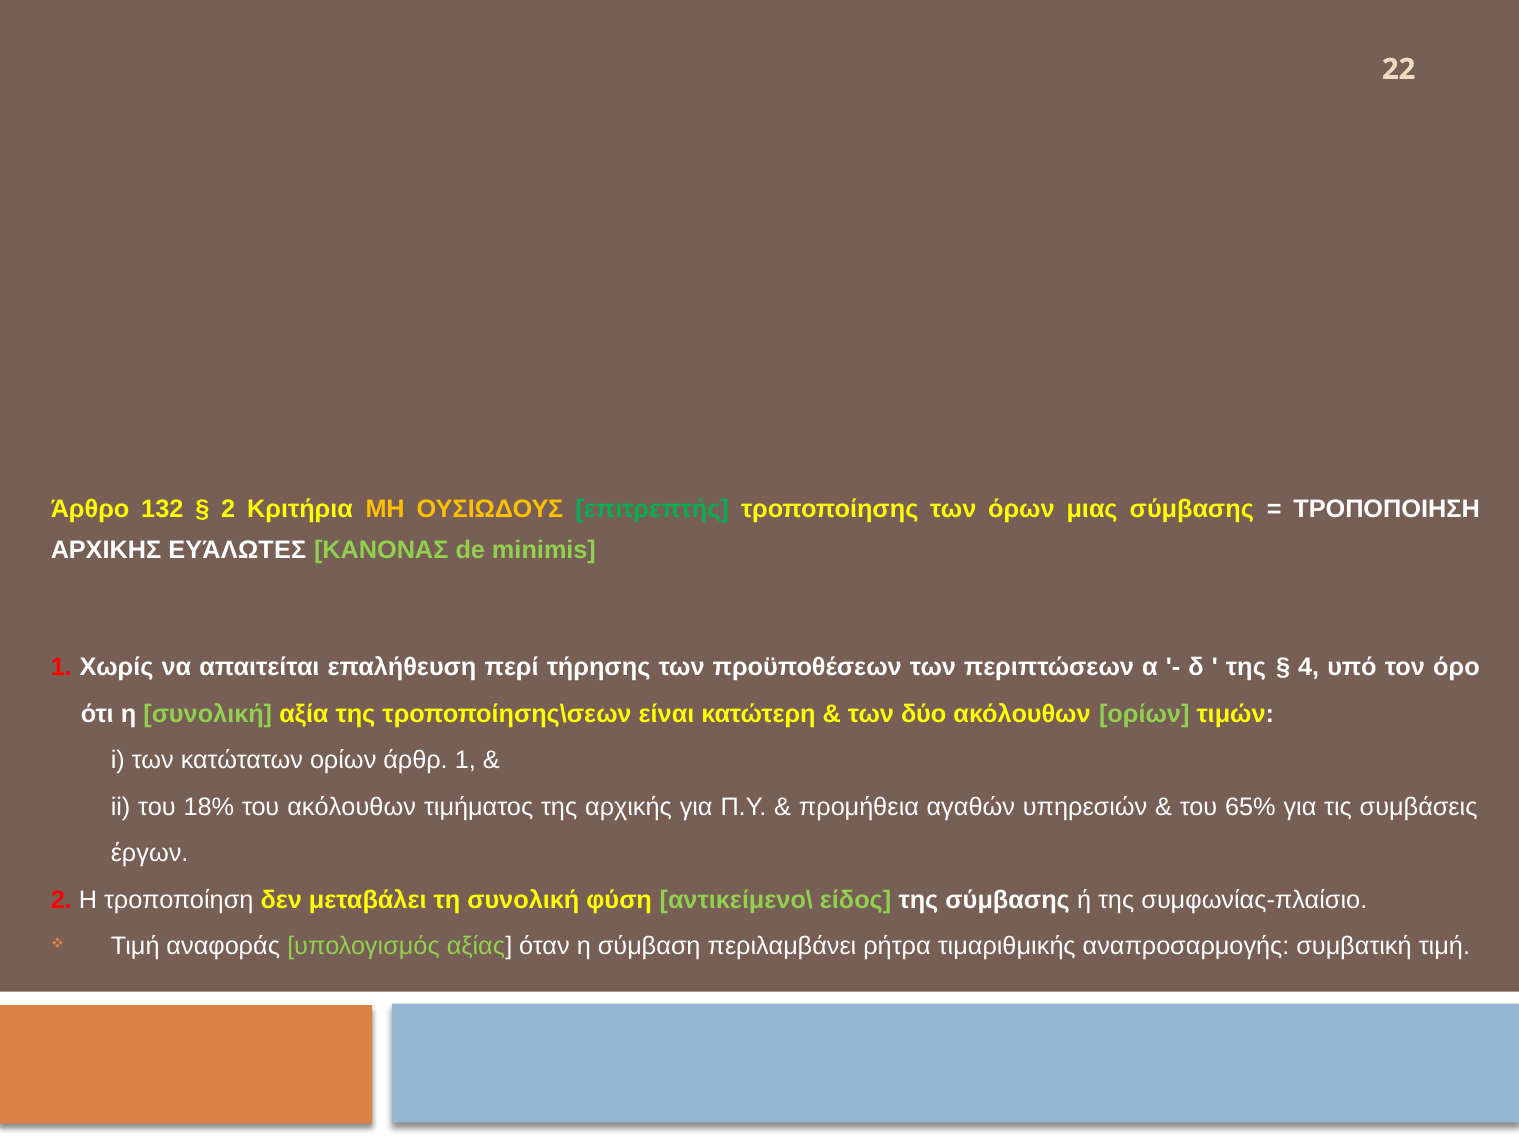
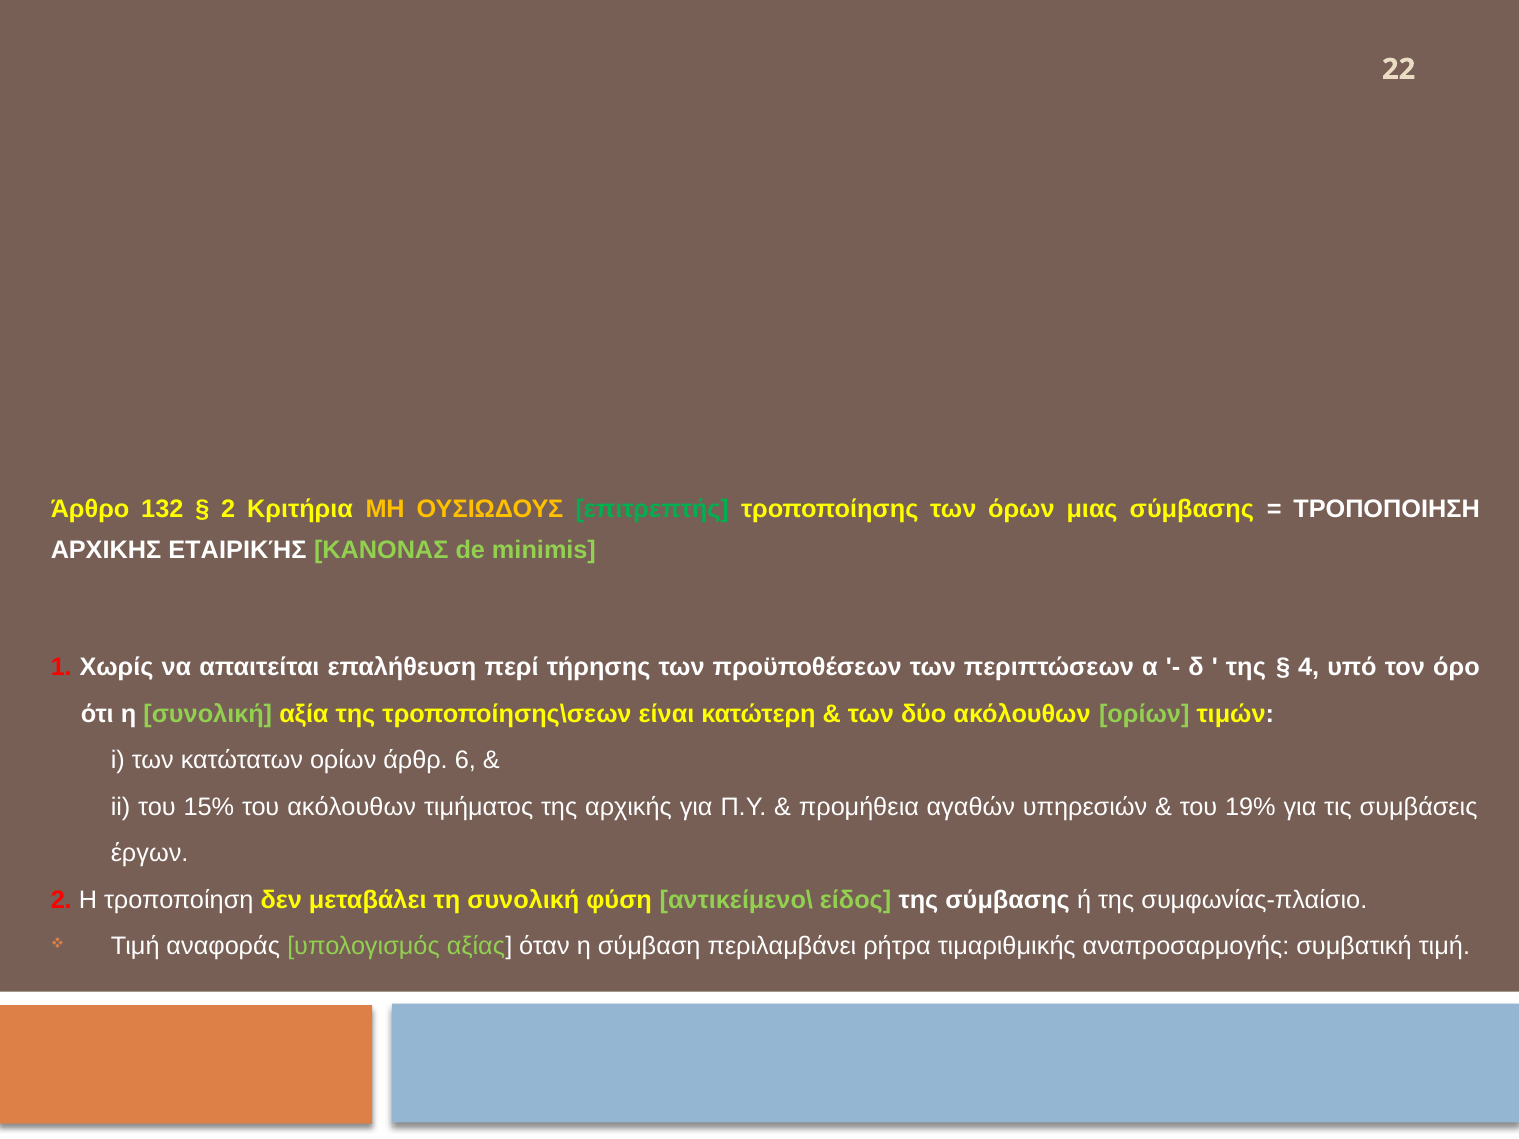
ΕΥΆΛΩΤΕΣ: ΕΥΆΛΩΤΕΣ -> ΕΤΑΙΡΙΚΉΣ
άρθρ 1: 1 -> 6
18%: 18% -> 15%
65%: 65% -> 19%
